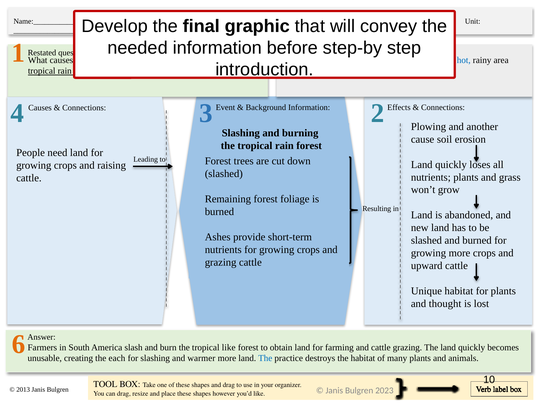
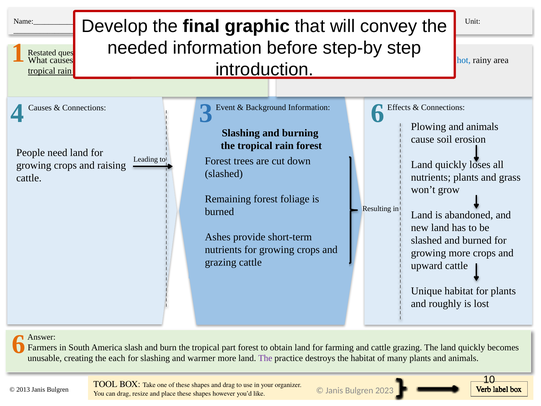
4 2: 2 -> 6
Plowing and another: another -> animals
thought: thought -> roughly
tropical like: like -> part
The at (265, 358) colour: blue -> purple
